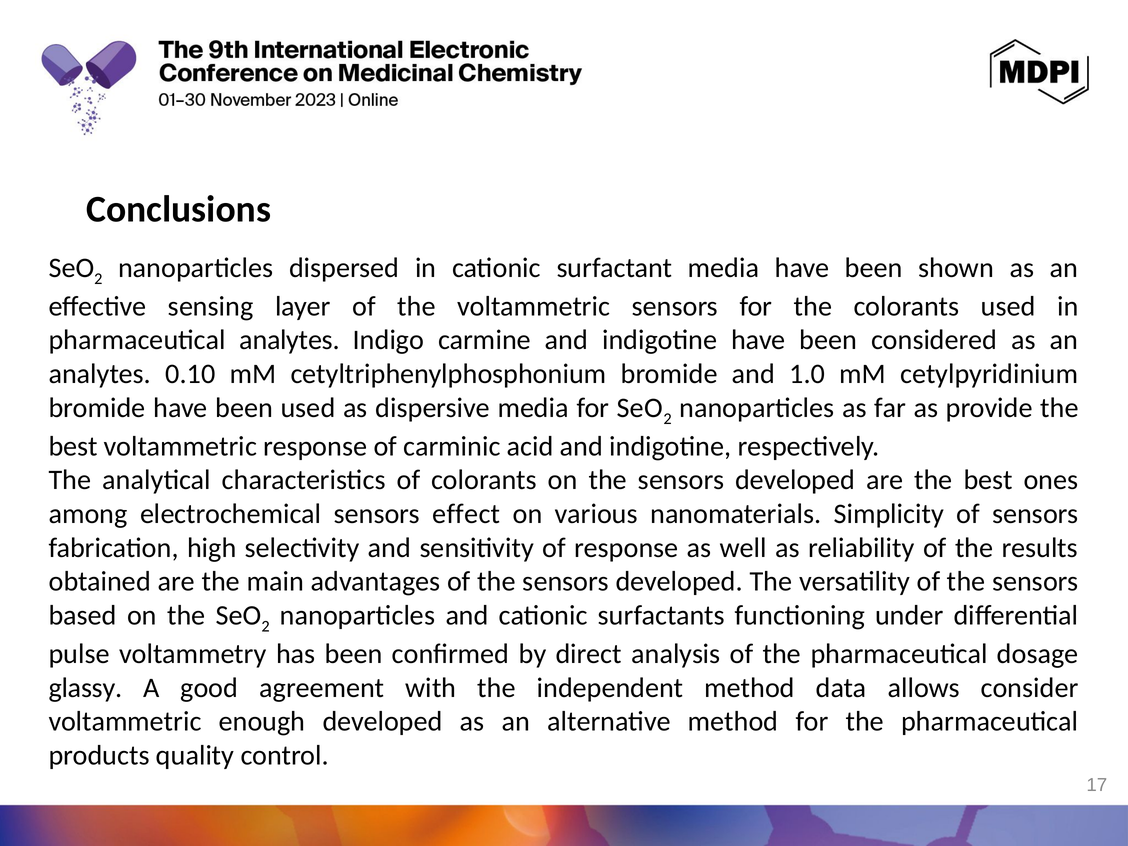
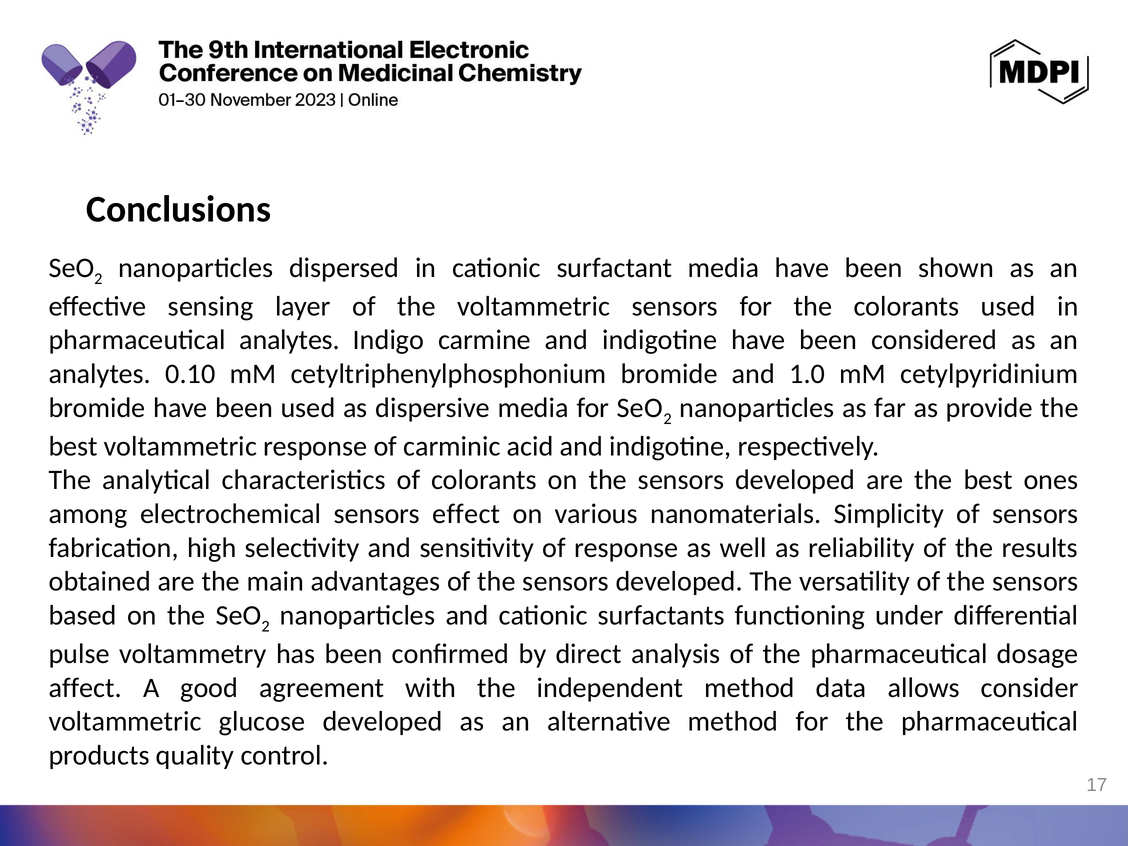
glassy: glassy -> affect
enough: enough -> glucose
